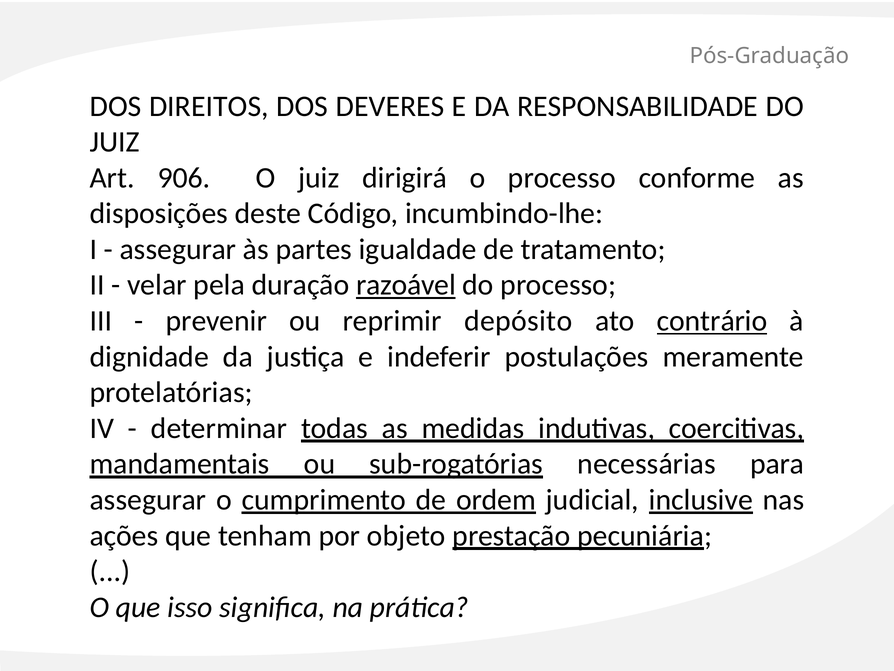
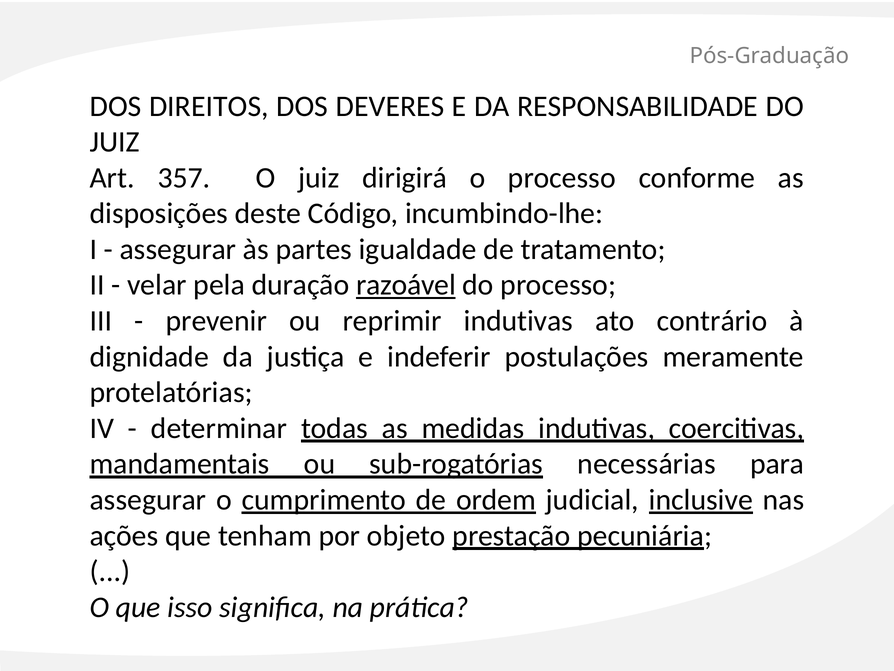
906: 906 -> 357
reprimir depósito: depósito -> indutivas
contrário underline: present -> none
